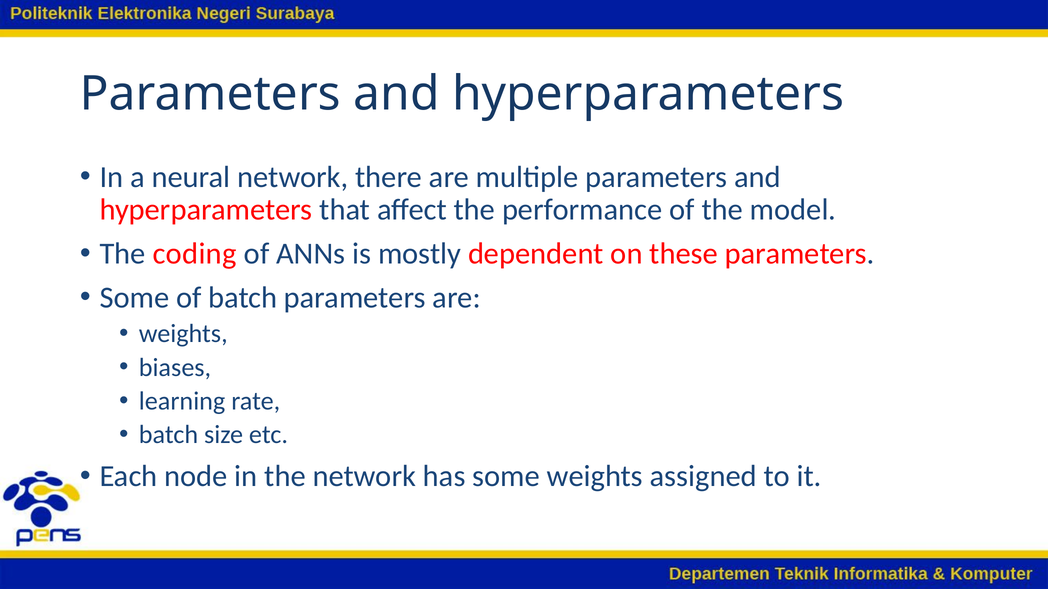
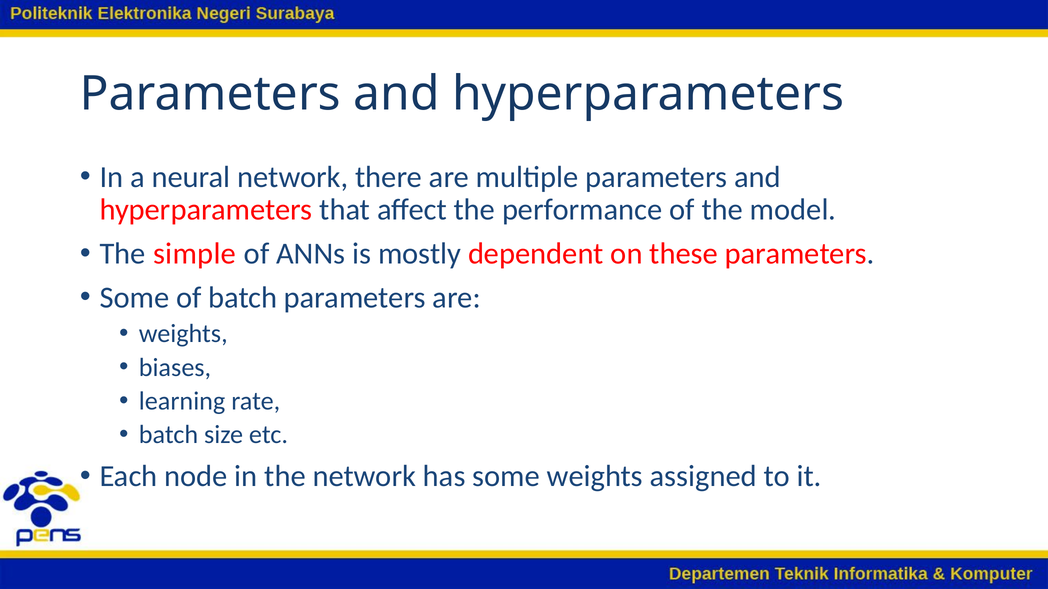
coding: coding -> simple
